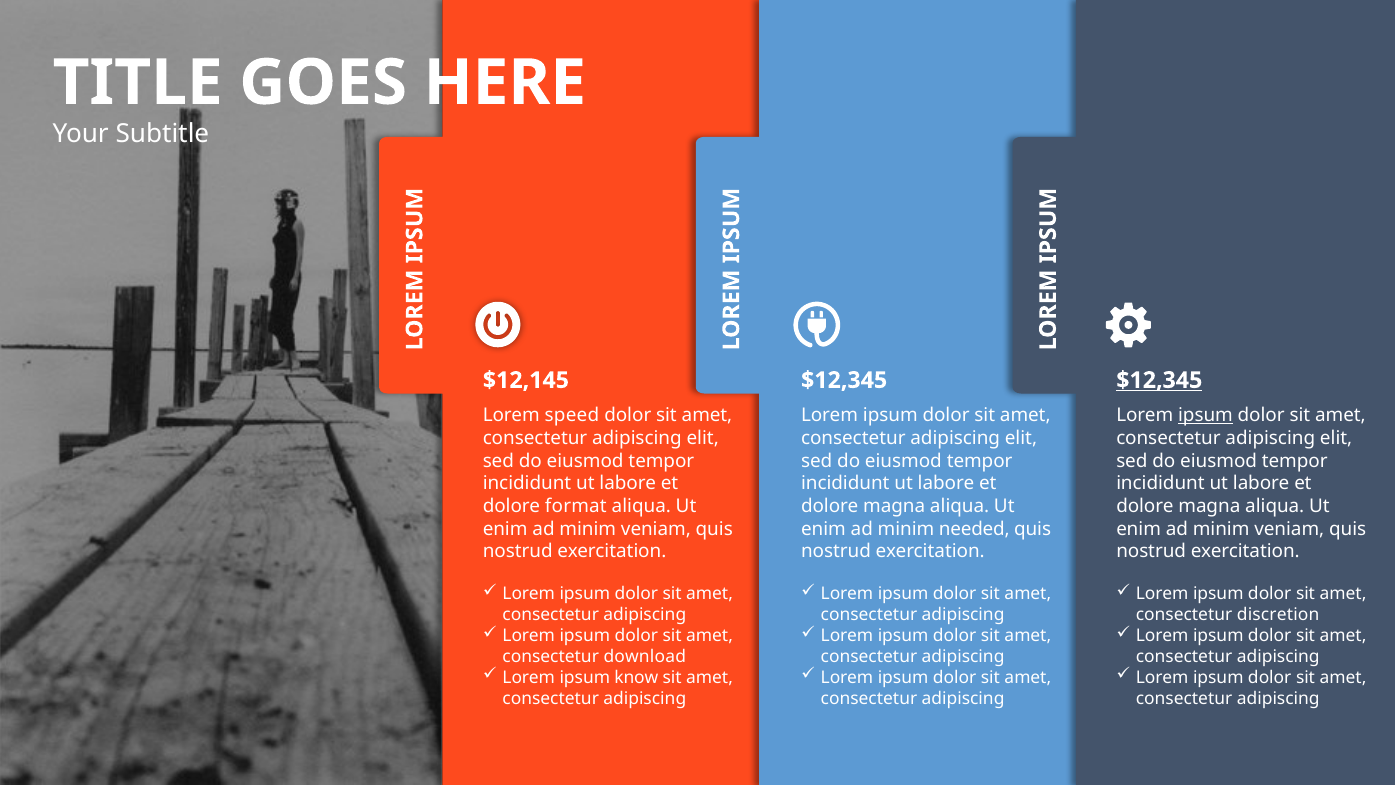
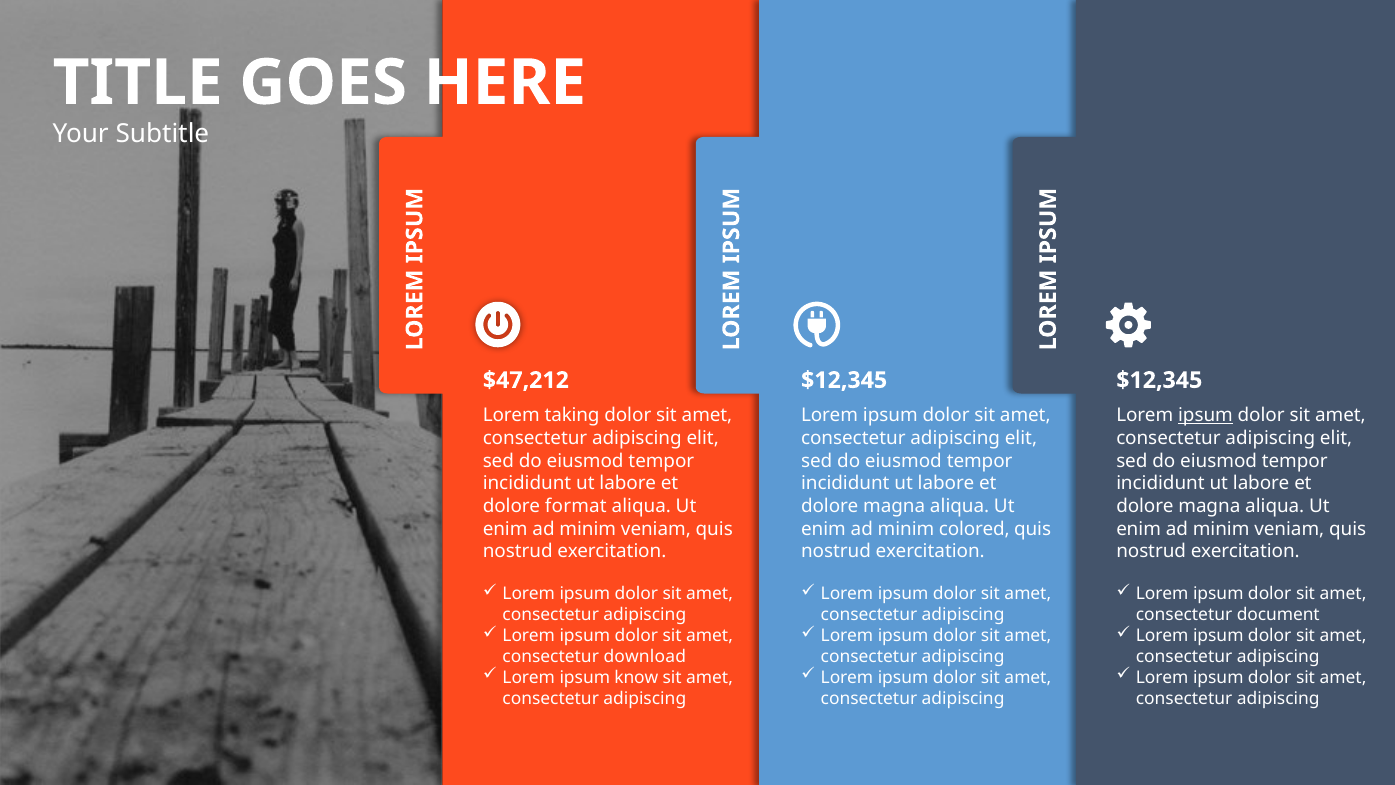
$12,145: $12,145 -> $47,212
$12,345 at (1159, 380) underline: present -> none
speed: speed -> taking
needed: needed -> colored
discretion: discretion -> document
